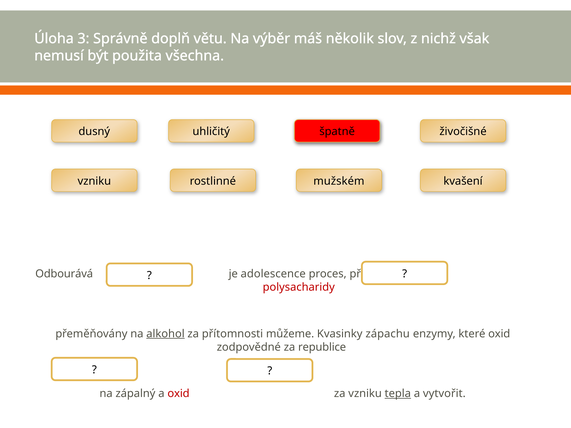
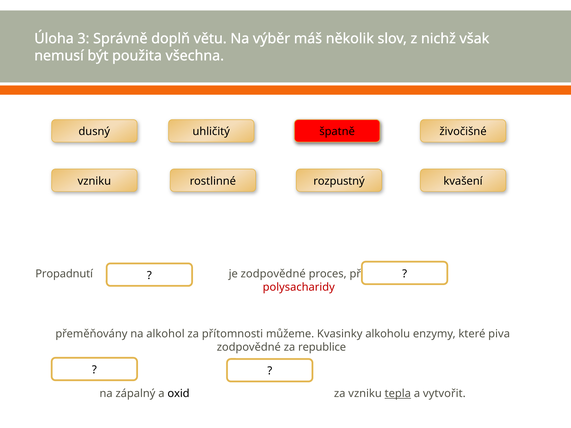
mužském: mužském -> rozpustný
Odbourává: Odbourává -> Propadnutí
je adolescence: adolescence -> zodpovědné
alkohol underline: present -> none
zápachu: zápachu -> alkoholu
které oxid: oxid -> piva
oxid at (179, 394) colour: red -> black
